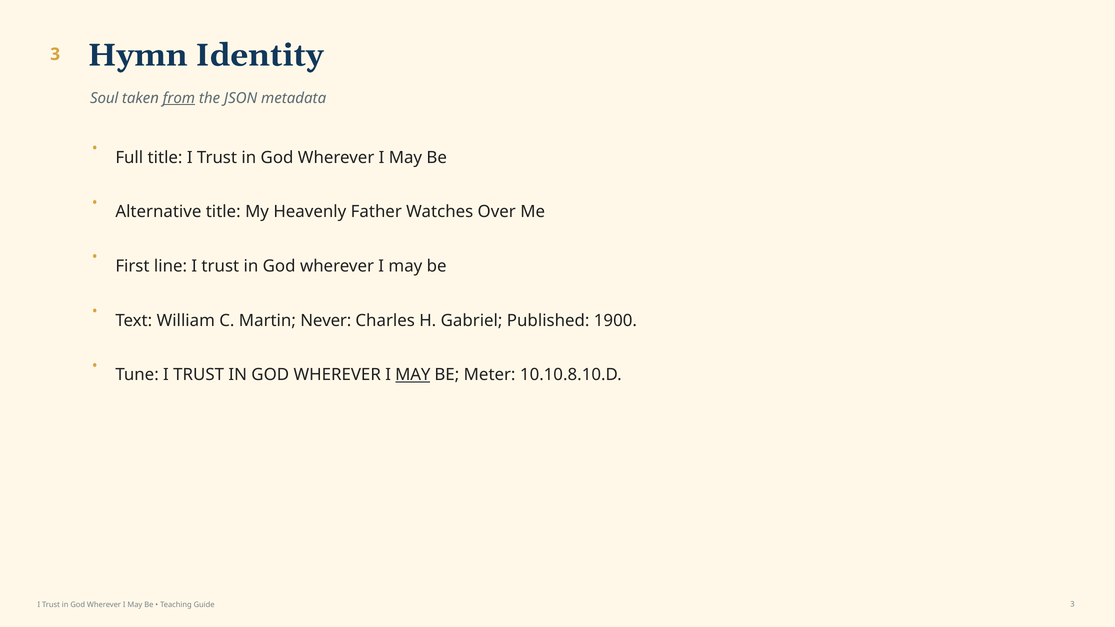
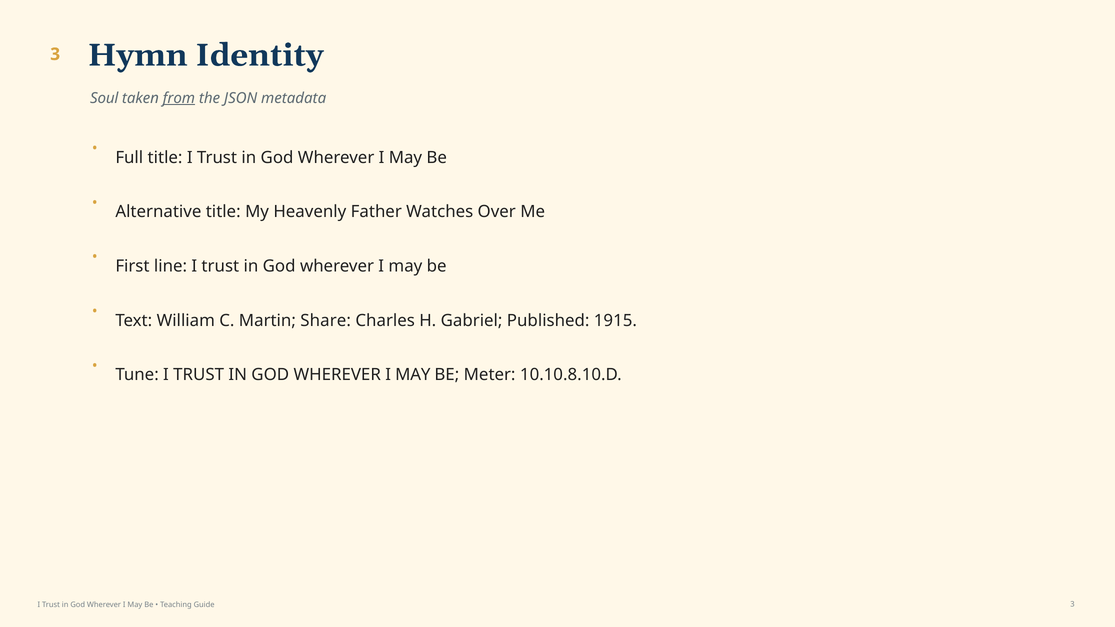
Never: Never -> Share
1900: 1900 -> 1915
MAY at (413, 375) underline: present -> none
